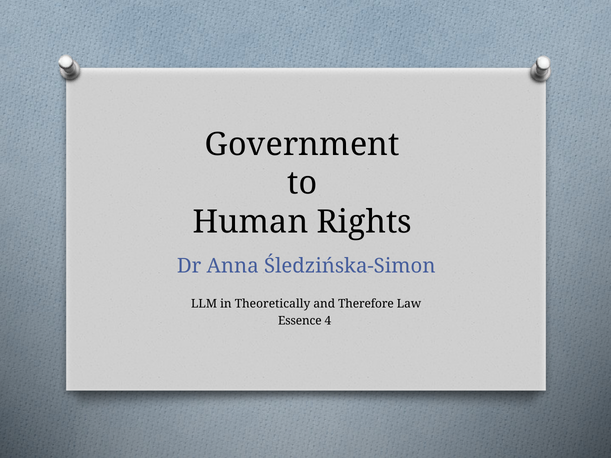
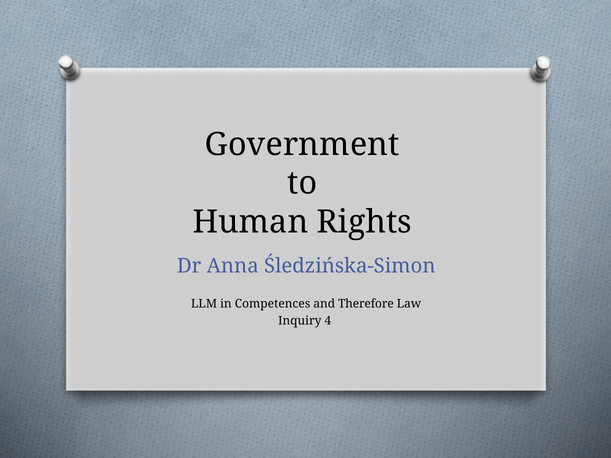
Theoretically: Theoretically -> Competences
Essence: Essence -> Inquiry
